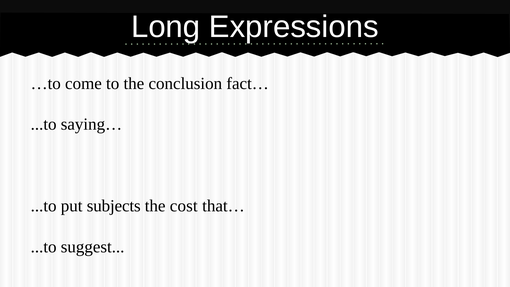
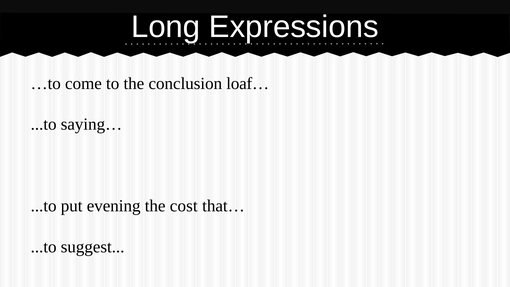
fact…: fact… -> loaf…
subjects: subjects -> evening
